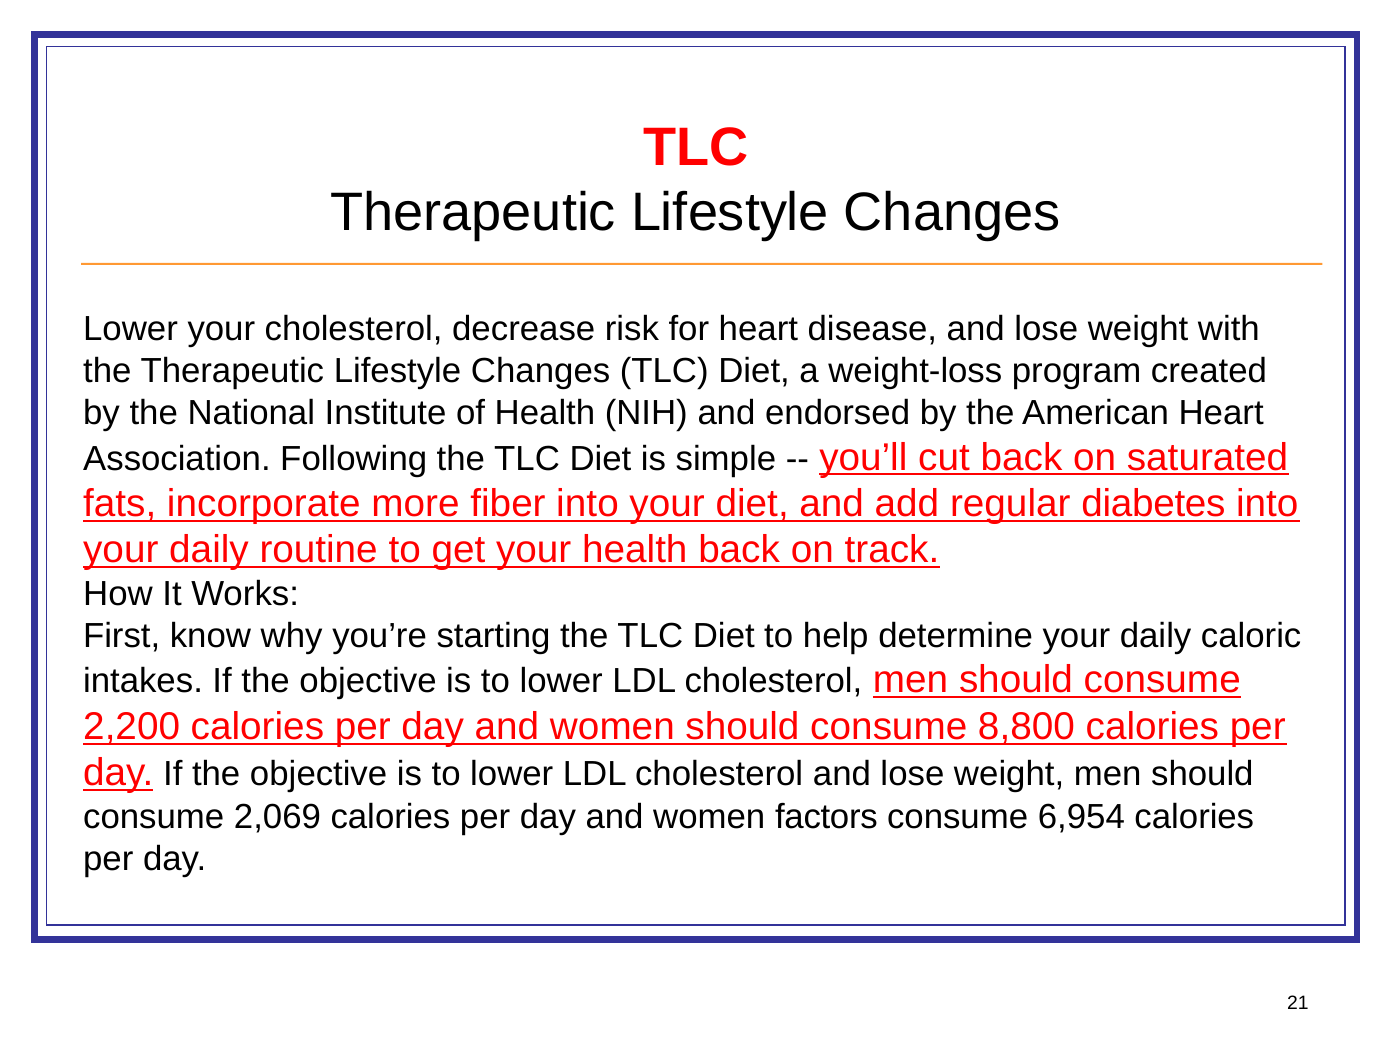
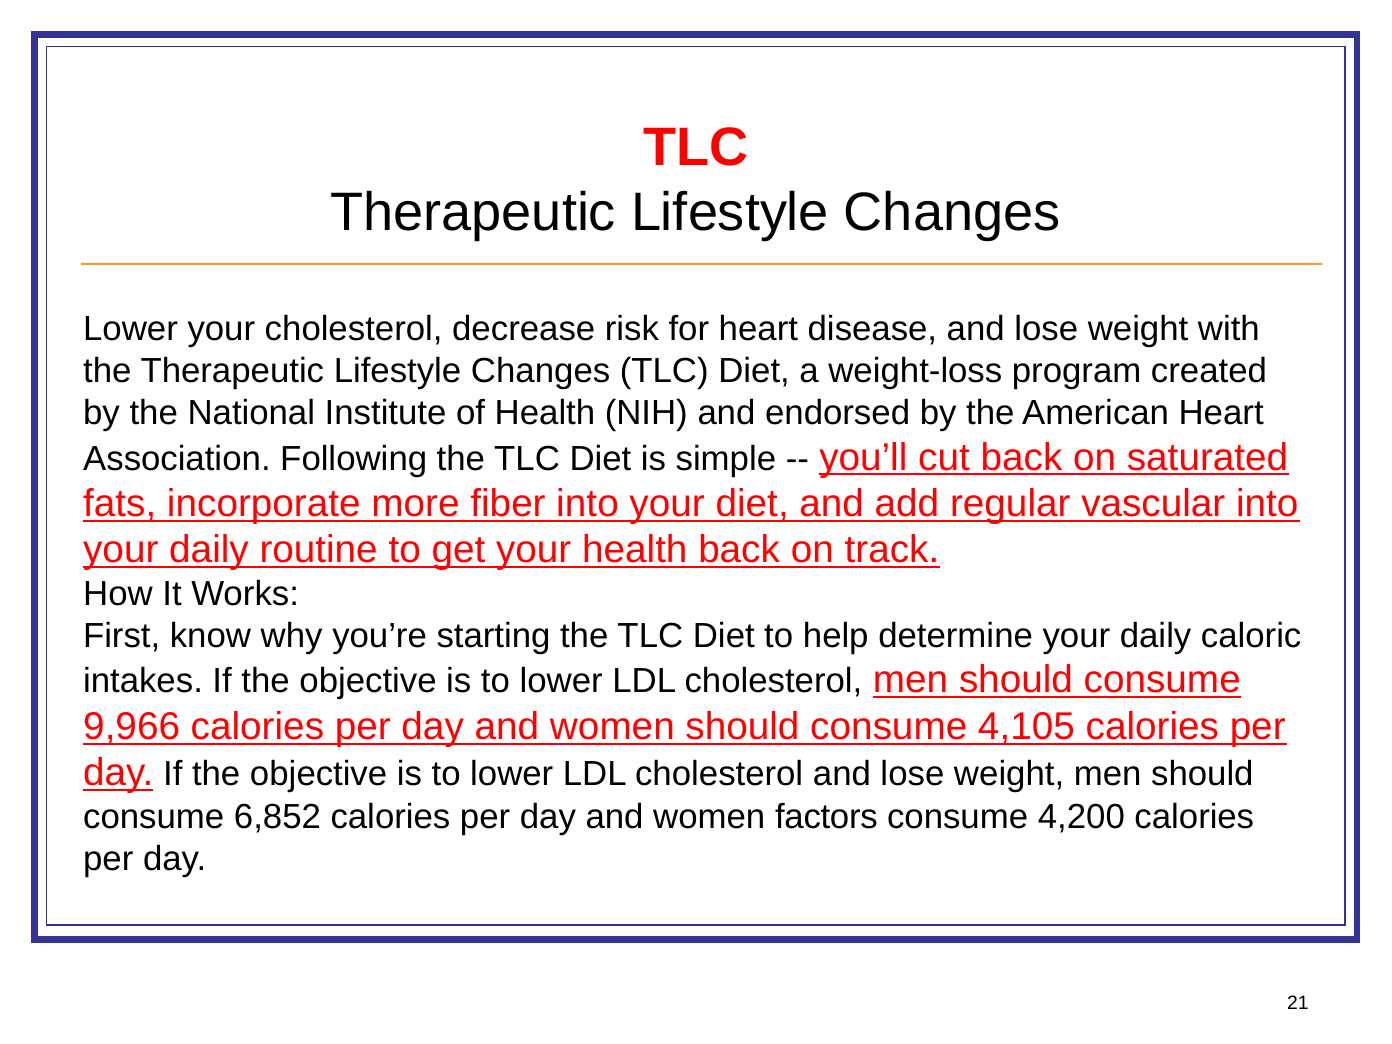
diabetes: diabetes -> vascular
2,200: 2,200 -> 9,966
8,800: 8,800 -> 4,105
2,069: 2,069 -> 6,852
6,954: 6,954 -> 4,200
